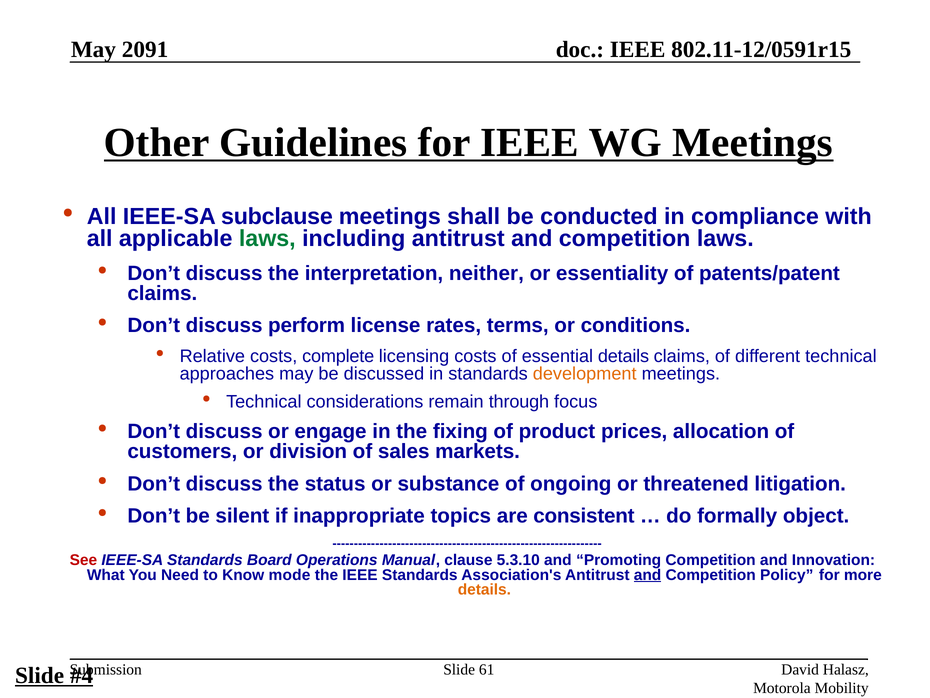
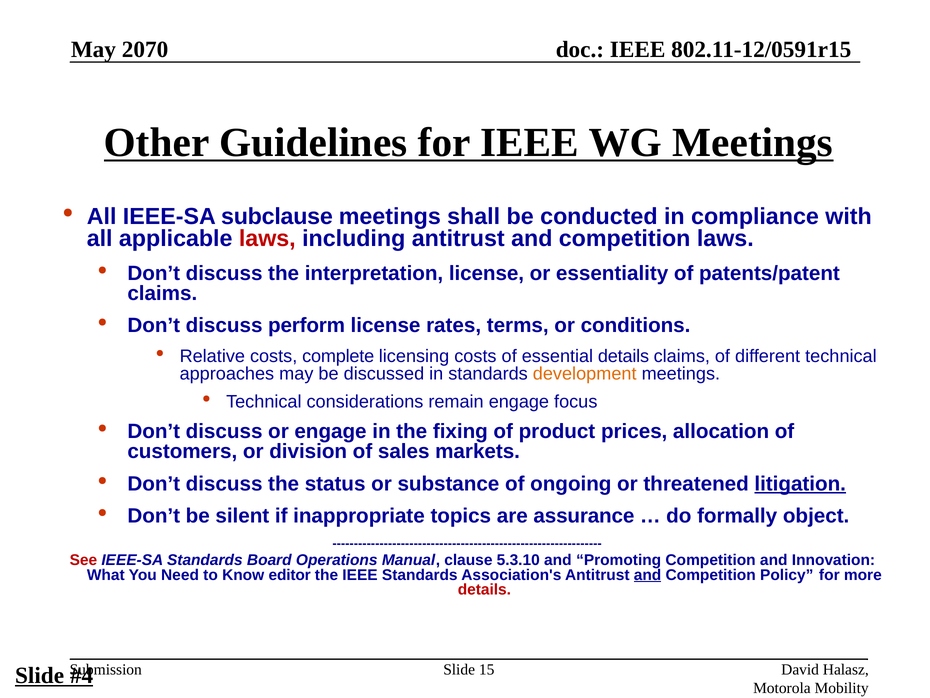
2091: 2091 -> 2070
laws at (267, 239) colour: green -> red
interpretation neither: neither -> license
remain through: through -> engage
litigation underline: none -> present
consistent: consistent -> assurance
mode: mode -> editor
details at (484, 589) colour: orange -> red
61: 61 -> 15
